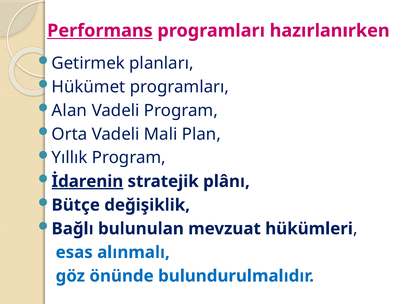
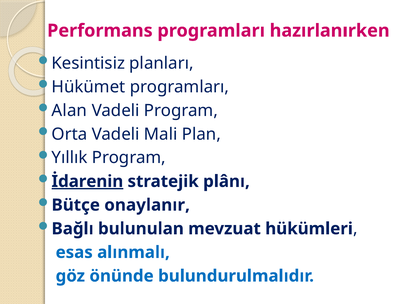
Performans underline: present -> none
Getirmek: Getirmek -> Kesintisiz
değişiklik: değişiklik -> onaylanır
